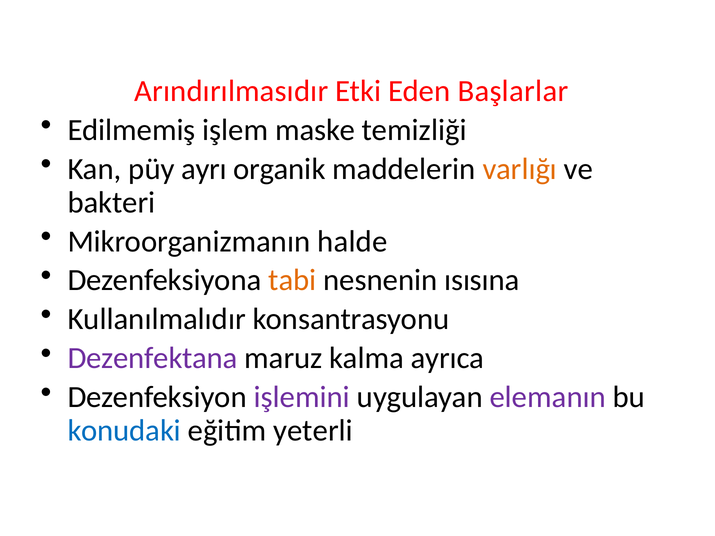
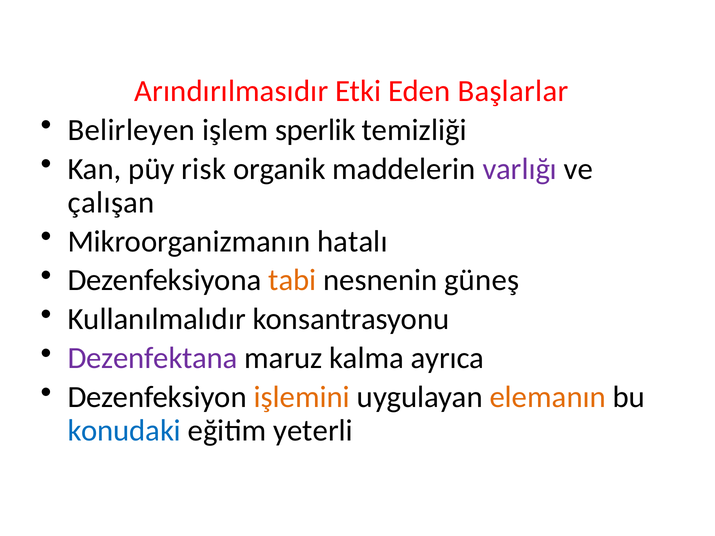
Edilmemiş: Edilmemiş -> Belirleyen
maske: maske -> sperlik
ayrı: ayrı -> risk
varlığı colour: orange -> purple
bakteri: bakteri -> çalışan
halde: halde -> hatalı
ısısına: ısısına -> güneş
işlemini colour: purple -> orange
elemanın colour: purple -> orange
